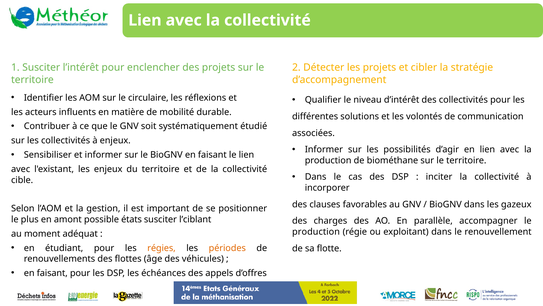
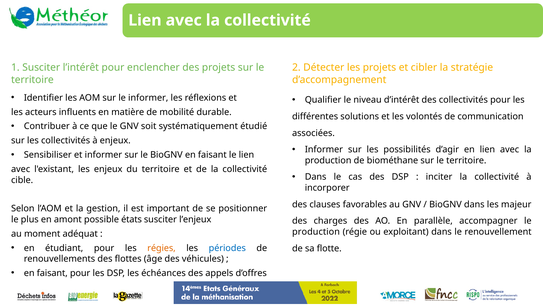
le circulaire: circulaire -> informer
gazeux: gazeux -> majeur
l’ciblant: l’ciblant -> l’enjeux
périodes colour: orange -> blue
